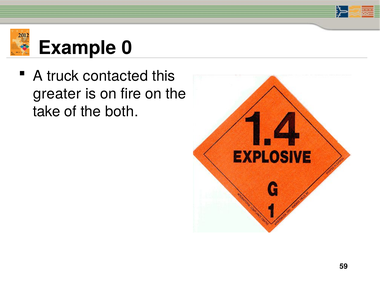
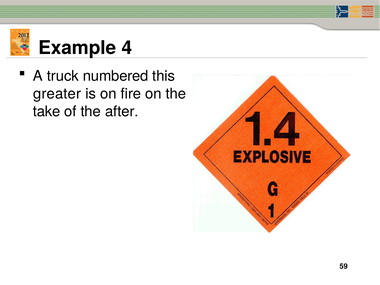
0: 0 -> 4
contacted: contacted -> numbered
both: both -> after
